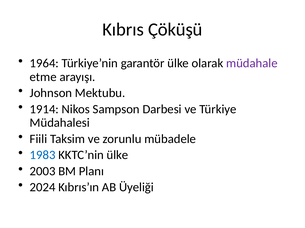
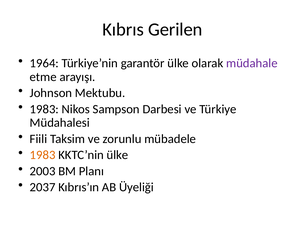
Çöküşü: Çöküşü -> Gerilen
1914 at (44, 109): 1914 -> 1983
1983 at (43, 156) colour: blue -> orange
2024: 2024 -> 2037
